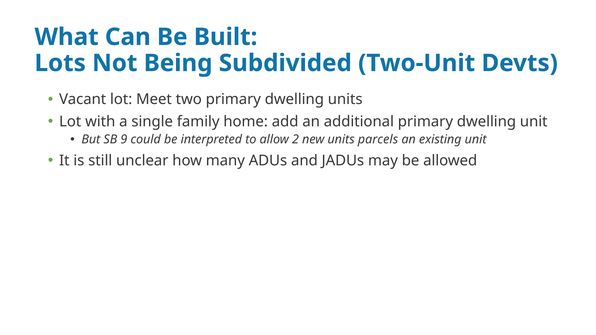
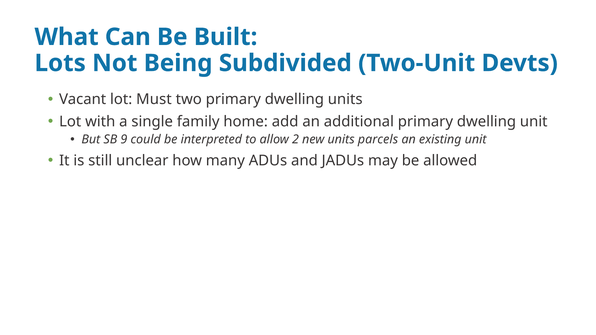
Meet: Meet -> Must
